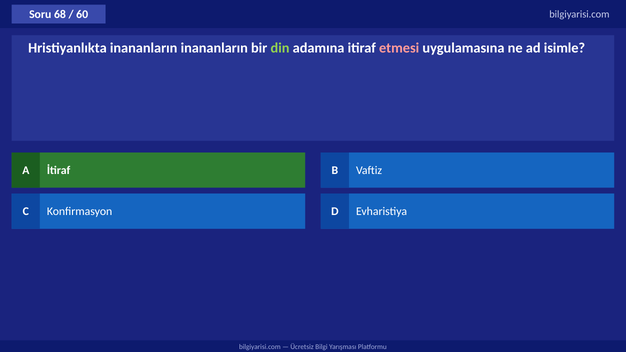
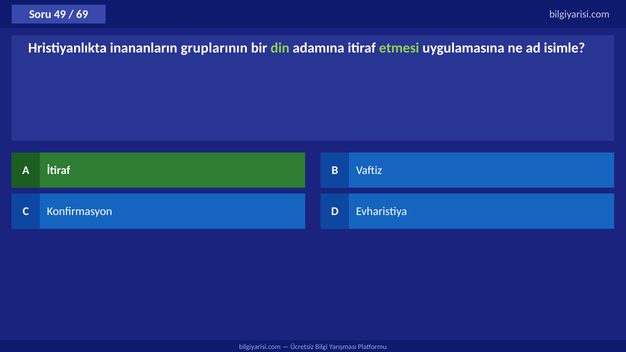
68: 68 -> 49
60: 60 -> 69
inananların inananların: inananların -> gruplarının
etmesi colour: pink -> light green
